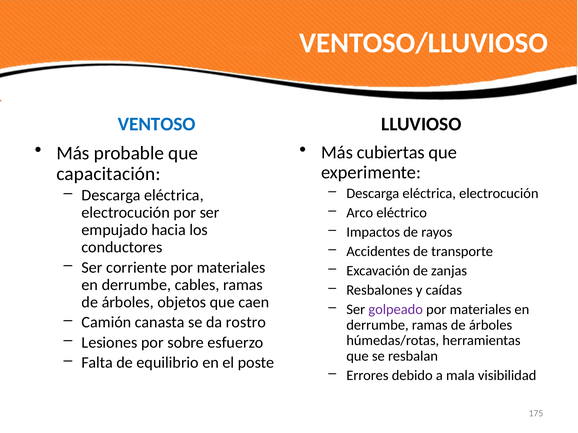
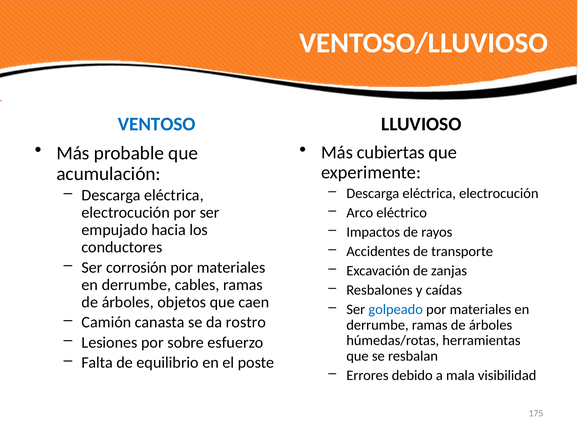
capacitación: capacitación -> acumulación
corriente: corriente -> corrosión
golpeado colour: purple -> blue
